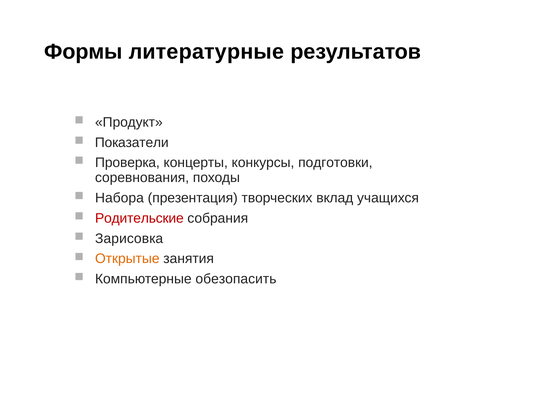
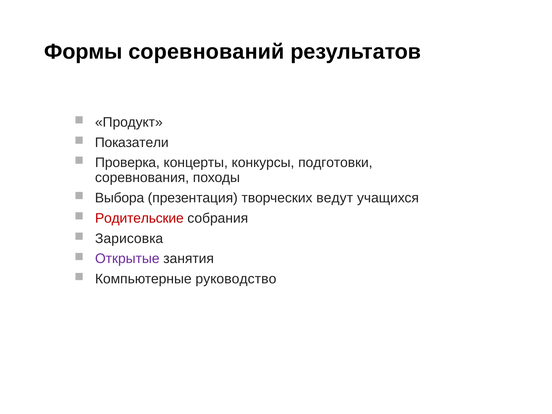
литературные: литературные -> соревнований
Набора: Набора -> Выбора
вклад: вклад -> ведут
Открытые colour: orange -> purple
обезопасить: обезопасить -> руководство
